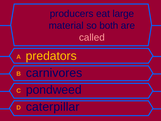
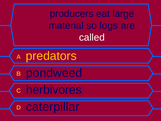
both: both -> logs
called colour: pink -> white
carnivores: carnivores -> pondweed
pondweed: pondweed -> herbivores
